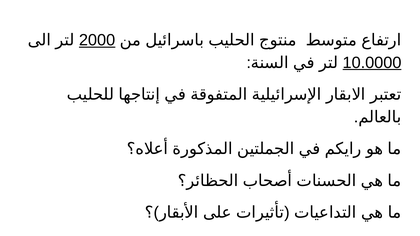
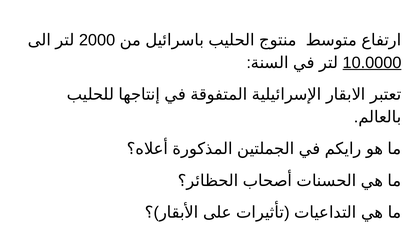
2000 underline: present -> none
